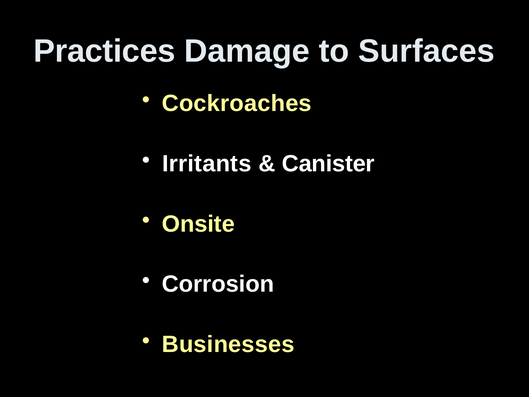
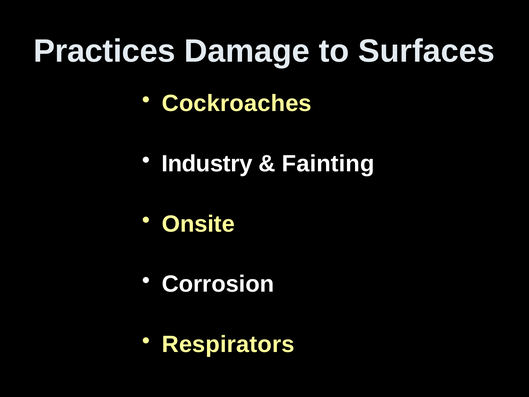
Irritants: Irritants -> Industry
Canister: Canister -> Fainting
Businesses: Businesses -> Respirators
